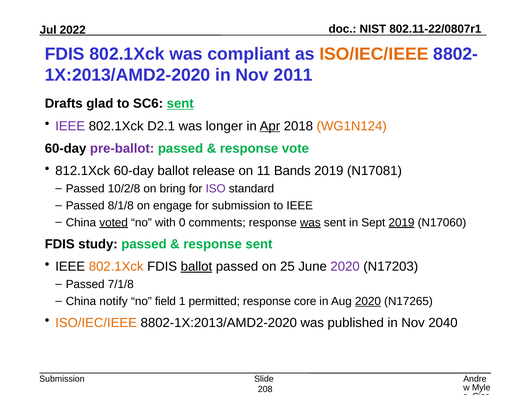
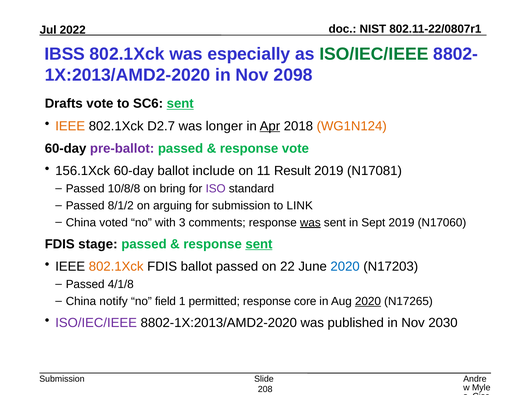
FDIS at (65, 54): FDIS -> IBSS
compliant: compliant -> especially
ISO/IEC/IEEE at (374, 54) colour: orange -> green
2011: 2011 -> 2098
Drafts glad: glad -> vote
IEEE at (70, 126) colour: purple -> orange
D2.1: D2.1 -> D2.7
812.1Xck: 812.1Xck -> 156.1Xck
release: release -> include
Bands: Bands -> Result
10/2/8: 10/2/8 -> 10/8/8
8/1/8: 8/1/8 -> 8/1/2
engage: engage -> arguing
to IEEE: IEEE -> LINK
voted underline: present -> none
0: 0 -> 3
2019 at (402, 222) underline: present -> none
study: study -> stage
sent at (259, 244) underline: none -> present
ballot at (196, 266) underline: present -> none
25: 25 -> 22
2020 at (345, 266) colour: purple -> blue
7/1/8: 7/1/8 -> 4/1/8
ISO/IEC/IEEE at (96, 322) colour: orange -> purple
2040: 2040 -> 2030
